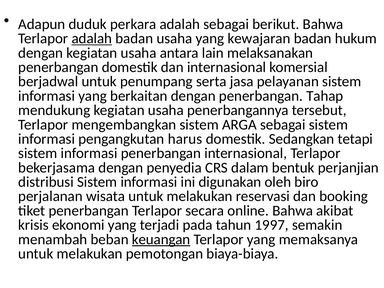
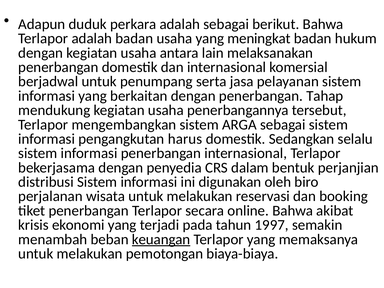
adalah at (92, 38) underline: present -> none
kewajaran: kewajaran -> meningkat
tetapi: tetapi -> selalu
